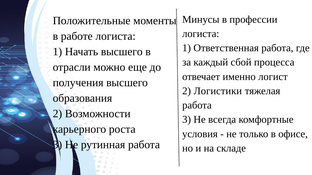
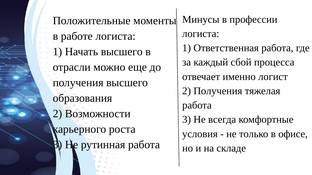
2 Логистики: Логистики -> Получения
